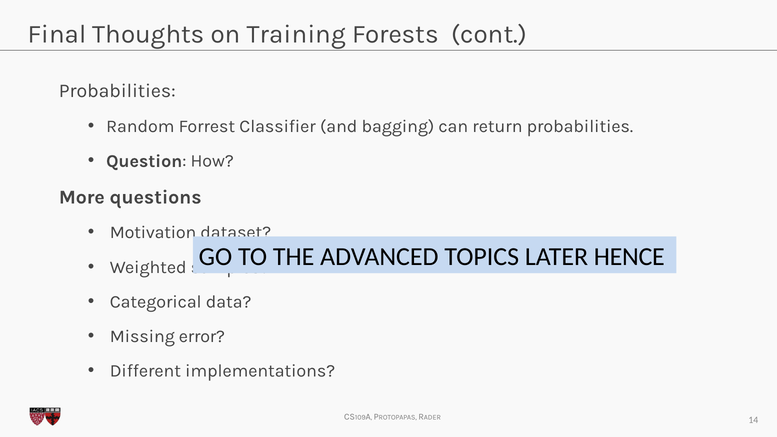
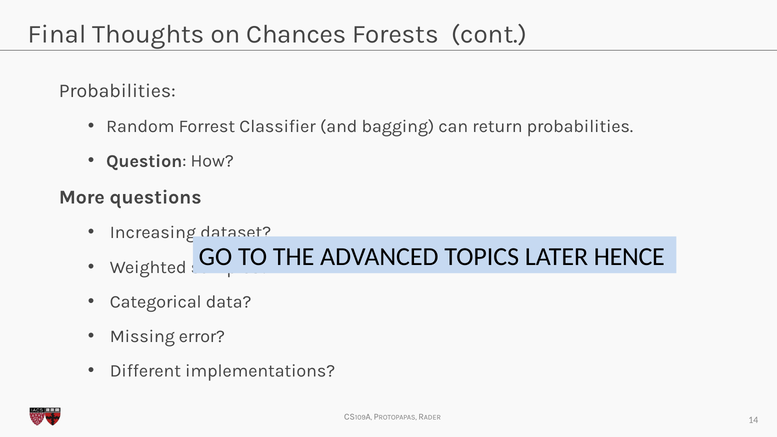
Training: Training -> Chances
Motivation: Motivation -> Increasing
